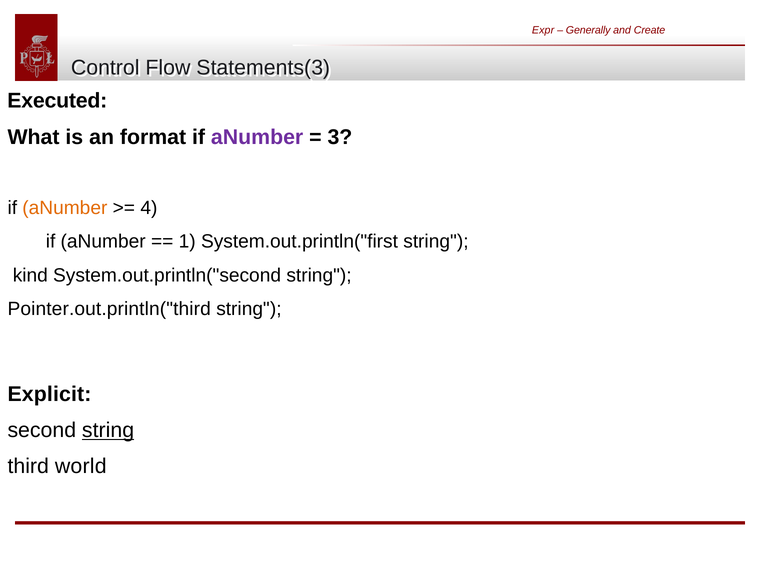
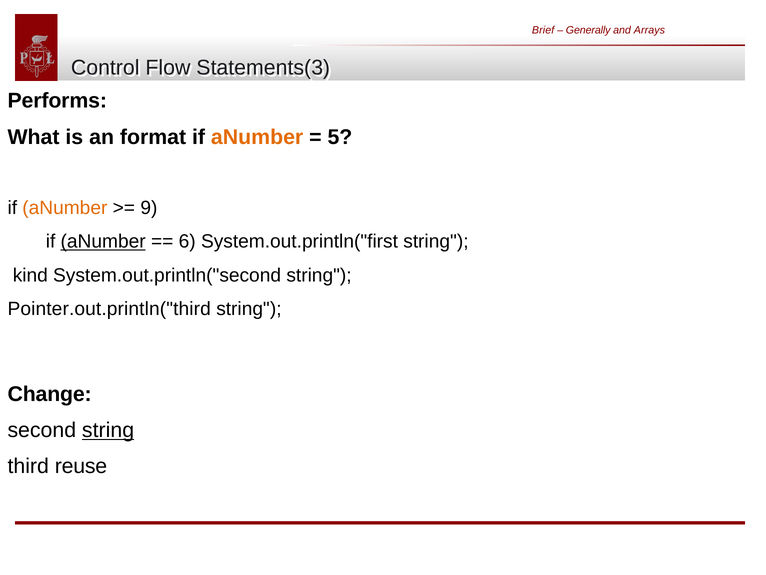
Expr: Expr -> Brief
Create: Create -> Arrays
Executed: Executed -> Performs
aNumber at (257, 137) colour: purple -> orange
3: 3 -> 5
4: 4 -> 9
aNumber at (103, 241) underline: none -> present
1: 1 -> 6
Explicit: Explicit -> Change
world: world -> reuse
